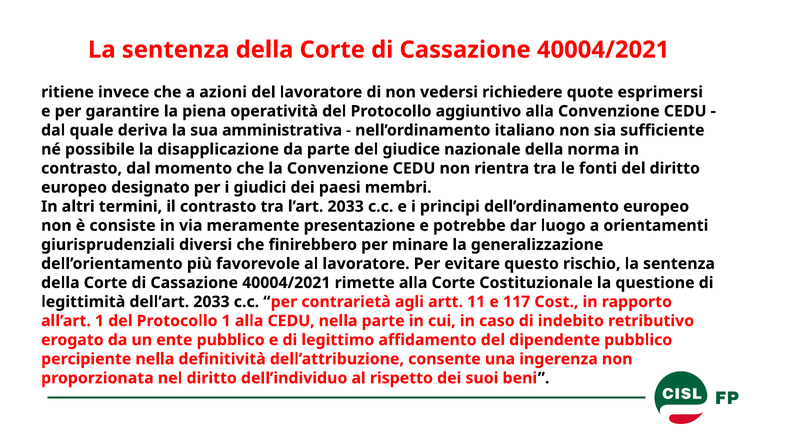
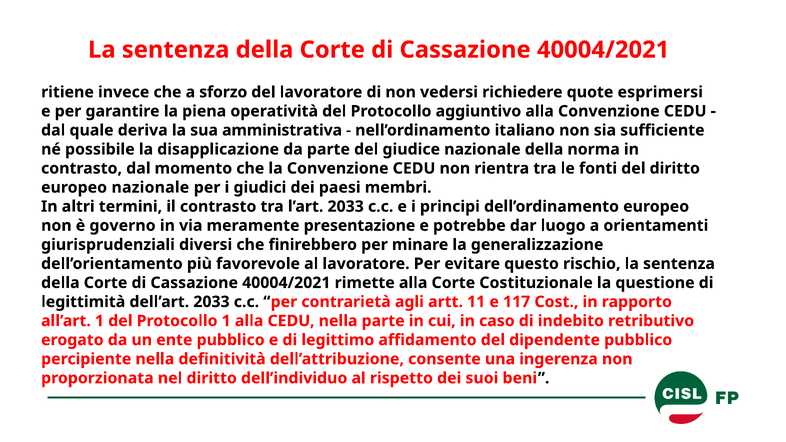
azioni: azioni -> sforzo
europeo designato: designato -> nazionale
consiste: consiste -> governo
